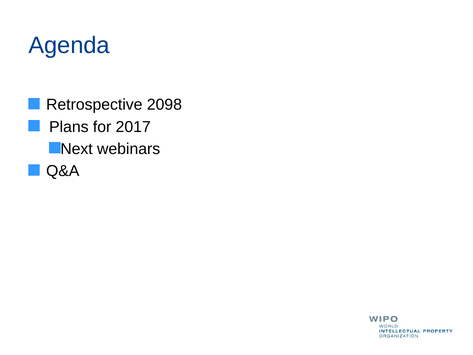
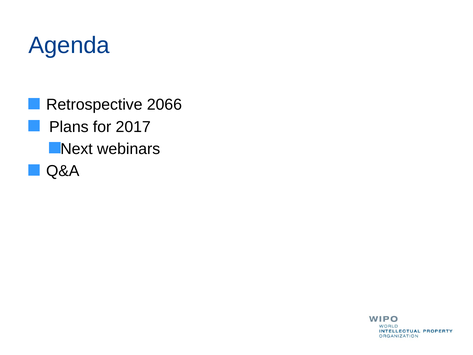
2098: 2098 -> 2066
